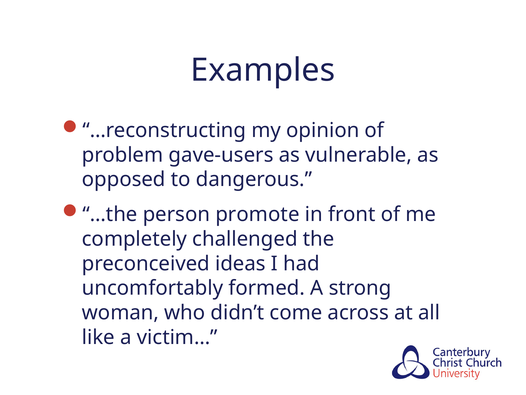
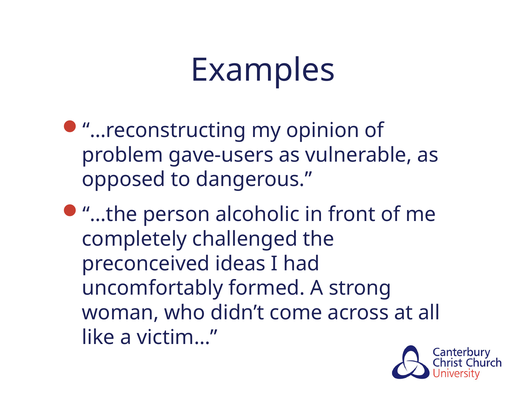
promote: promote -> alcoholic
